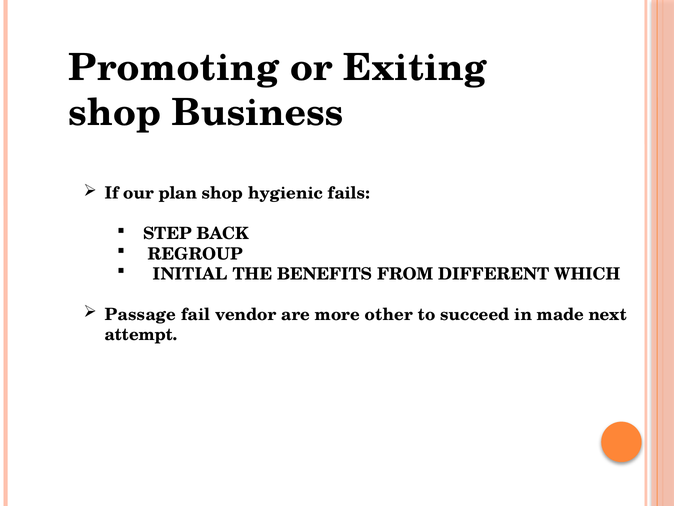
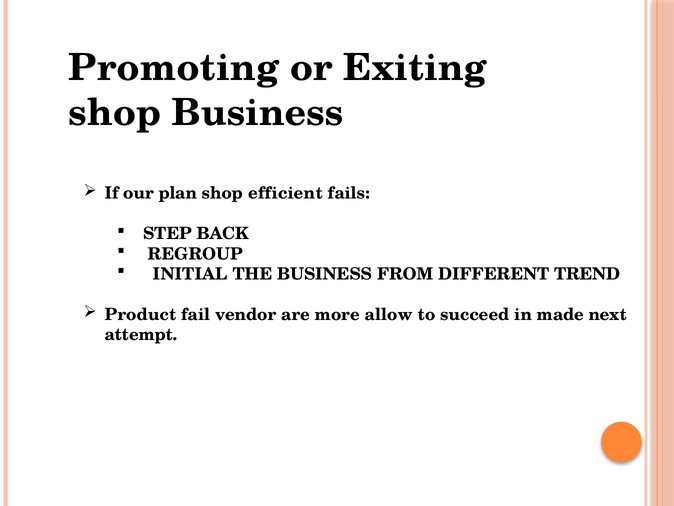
hygienic: hygienic -> efficient
THE BENEFITS: BENEFITS -> BUSINESS
WHICH: WHICH -> TREND
Passage: Passage -> Product
other: other -> allow
